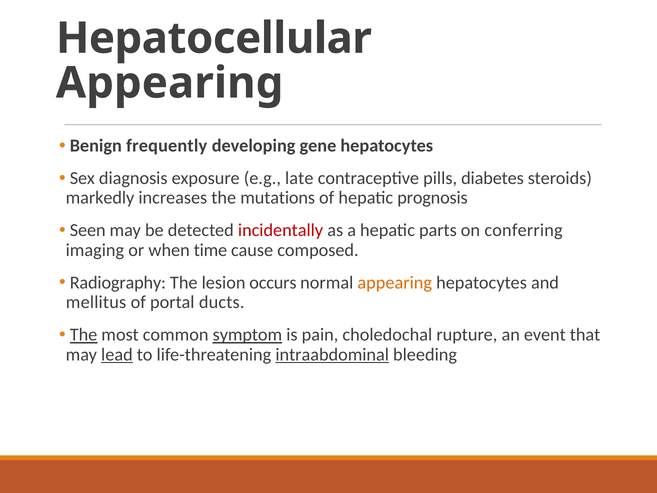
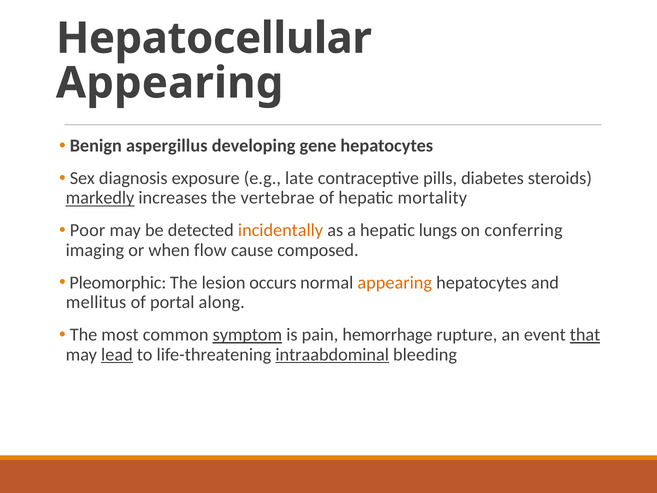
frequently: frequently -> aspergillus
markedly underline: none -> present
mutations: mutations -> vertebrae
prognosis: prognosis -> mortality
Seen: Seen -> Poor
incidentally colour: red -> orange
parts: parts -> lungs
time: time -> flow
Radiography: Radiography -> Pleomorphic
ducts: ducts -> along
The at (84, 335) underline: present -> none
choledochal: choledochal -> hemorrhage
that underline: none -> present
